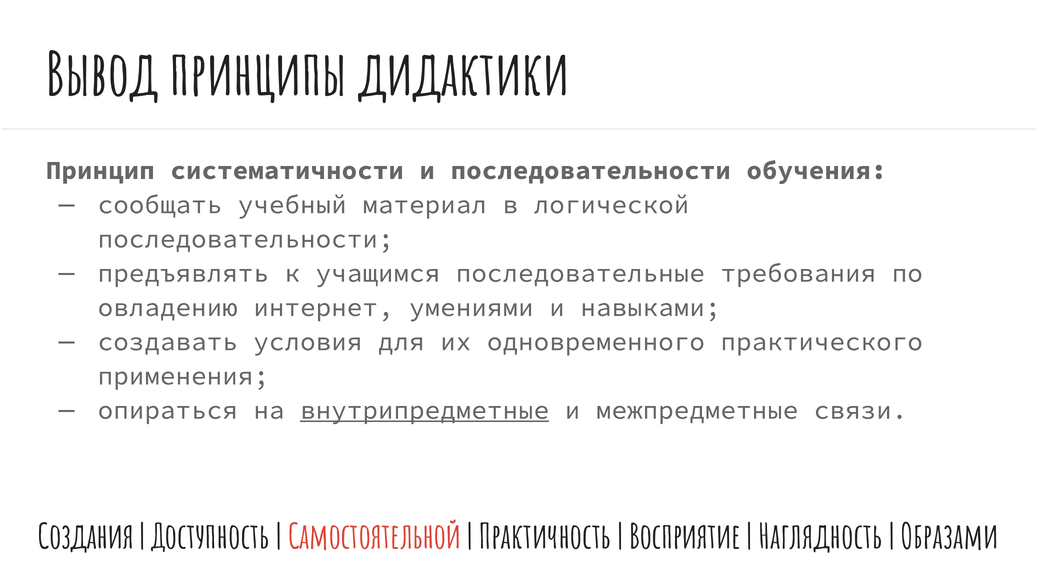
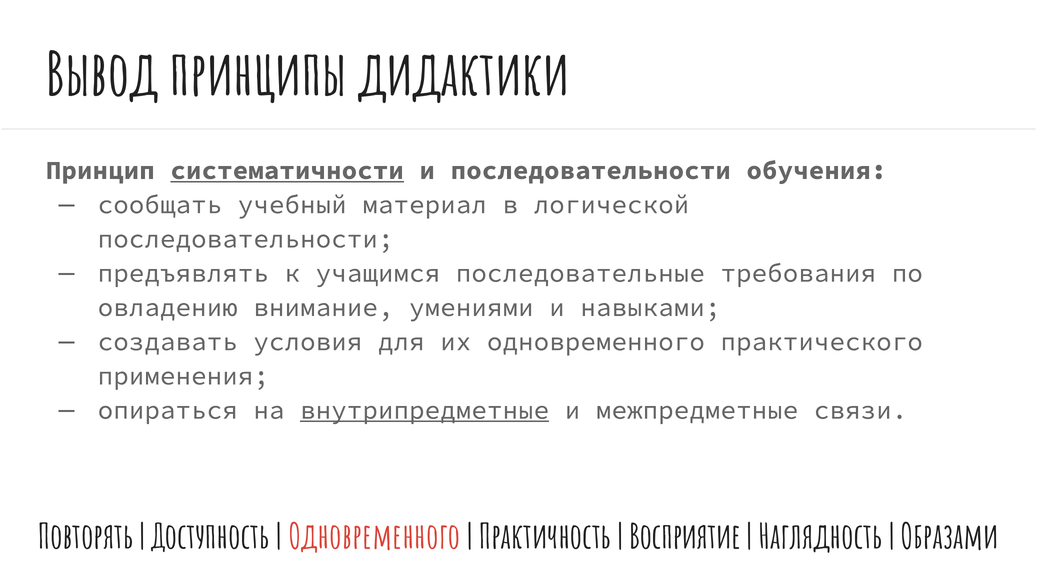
систематичности underline: none -> present
интернет: интернет -> внимание
Создания: Создания -> Повторять
Самостоятельной at (375, 537): Самостоятельной -> Одновременного
